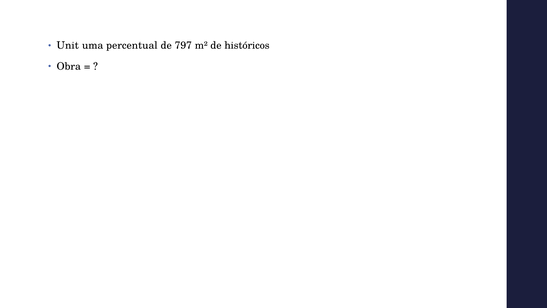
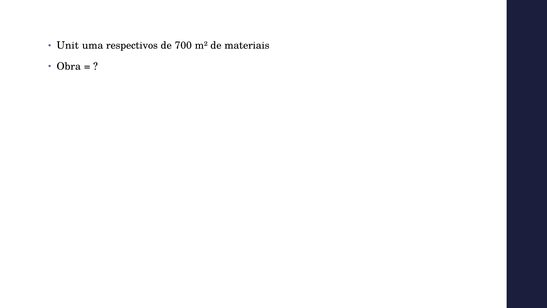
percentual: percentual -> respectivos
797: 797 -> 700
históricos: históricos -> materiais
